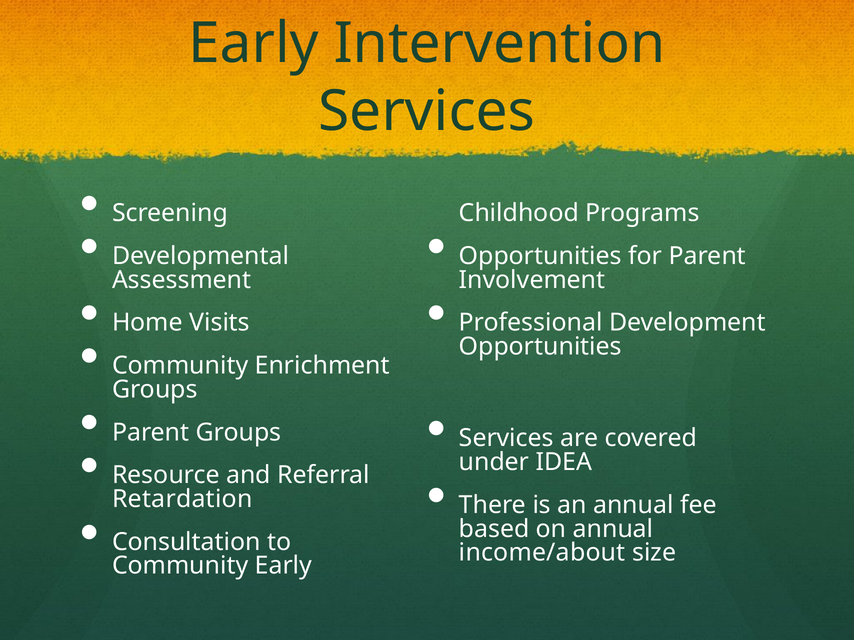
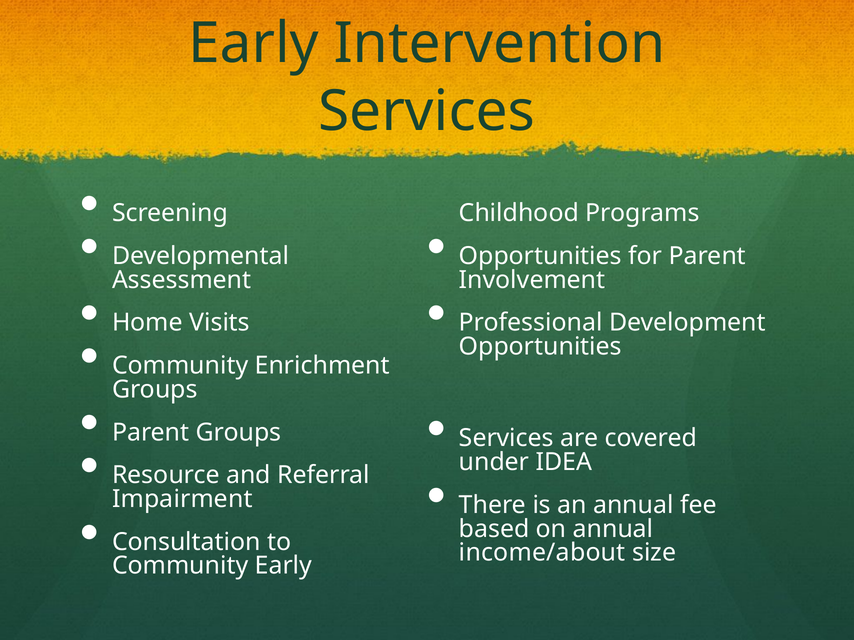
Retardation: Retardation -> Impairment
